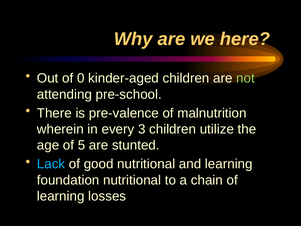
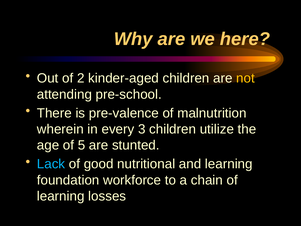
0: 0 -> 2
not colour: light green -> yellow
foundation nutritional: nutritional -> workforce
